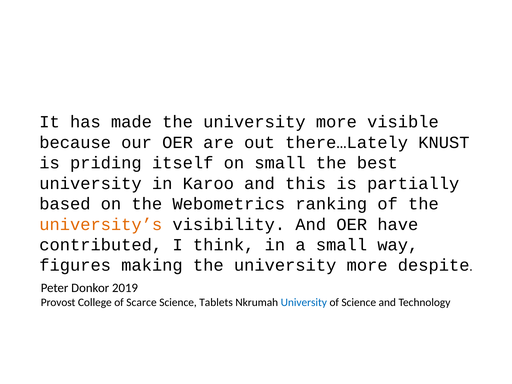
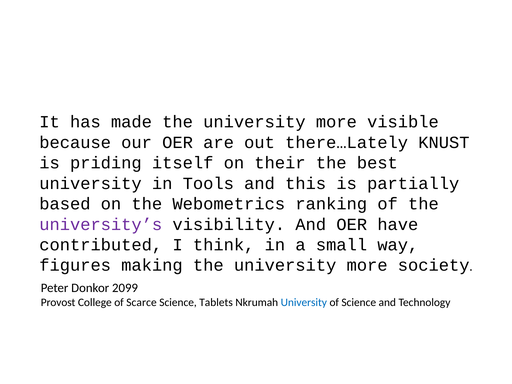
on small: small -> their
Karoo: Karoo -> Tools
university’s colour: orange -> purple
despite: despite -> society
2019: 2019 -> 2099
